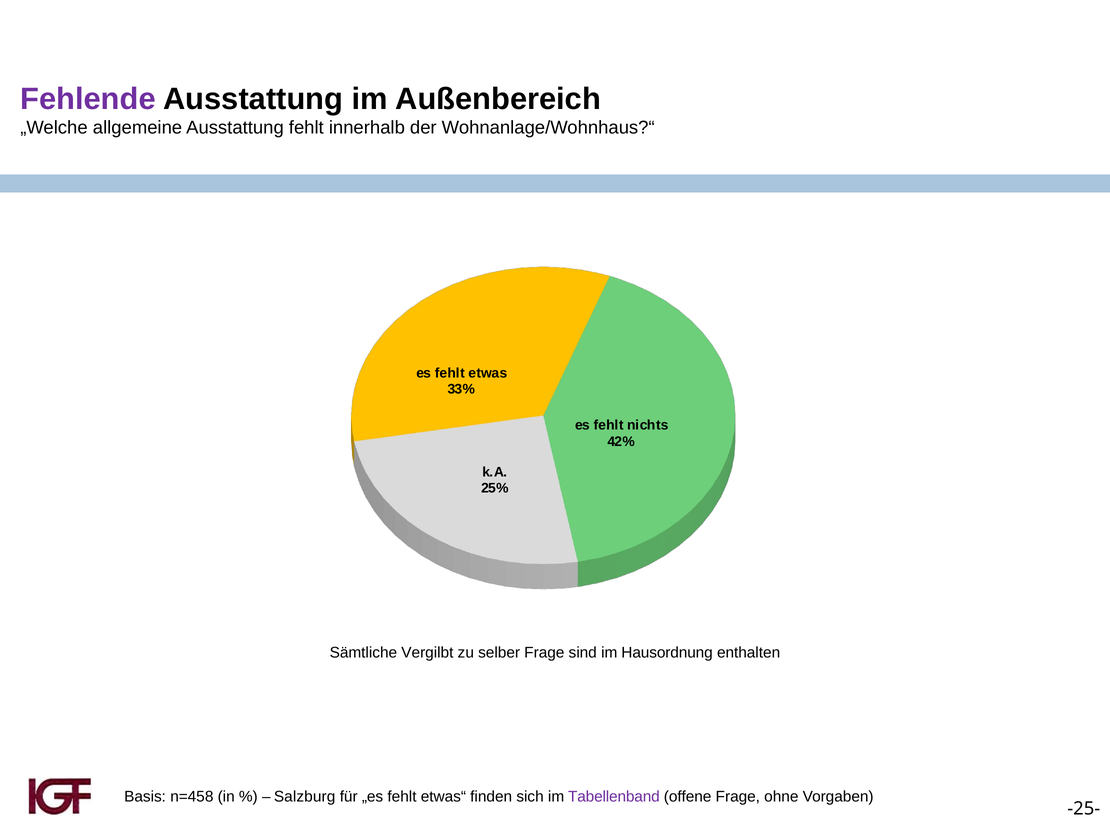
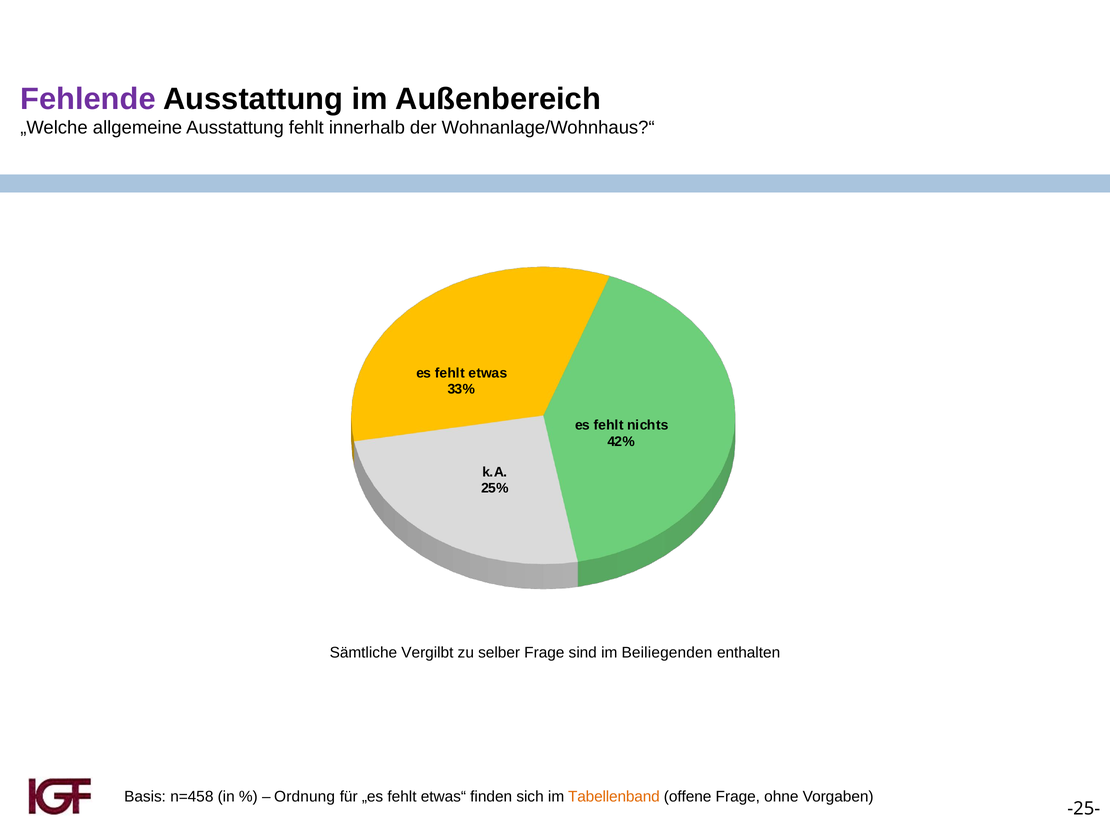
Hausordnung: Hausordnung -> Beiliegenden
Salzburg: Salzburg -> Ordnung
Tabellenband colour: purple -> orange
